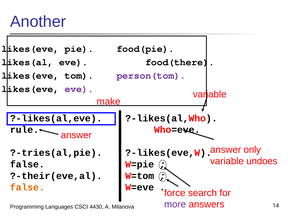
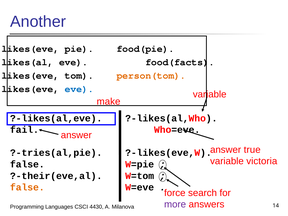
food(there: food(there -> food(facts
person(tom colour: purple -> orange
eve at (79, 89) colour: purple -> blue
rule: rule -> fail
only: only -> true
undoes: undoes -> victoria
